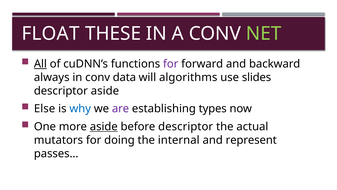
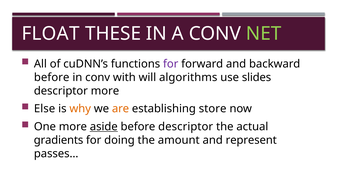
All underline: present -> none
always at (52, 77): always -> before
data: data -> with
descriptor aside: aside -> more
why colour: blue -> orange
are colour: purple -> orange
types: types -> store
mutators: mutators -> gradients
internal: internal -> amount
